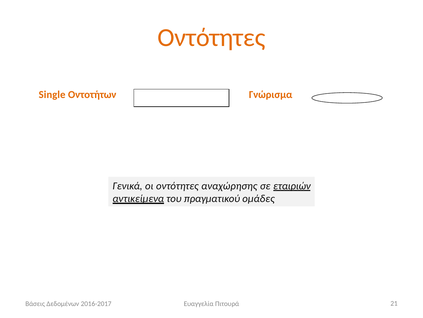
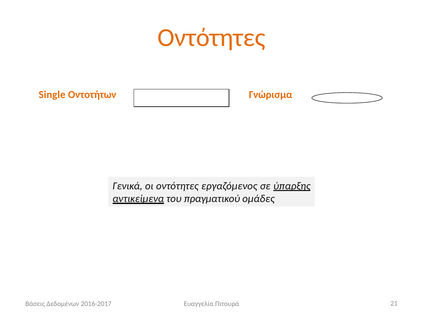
αναχώρησης: αναχώρησης -> εργαζόμενος
εταιριών: εταιριών -> ύπαρξης
